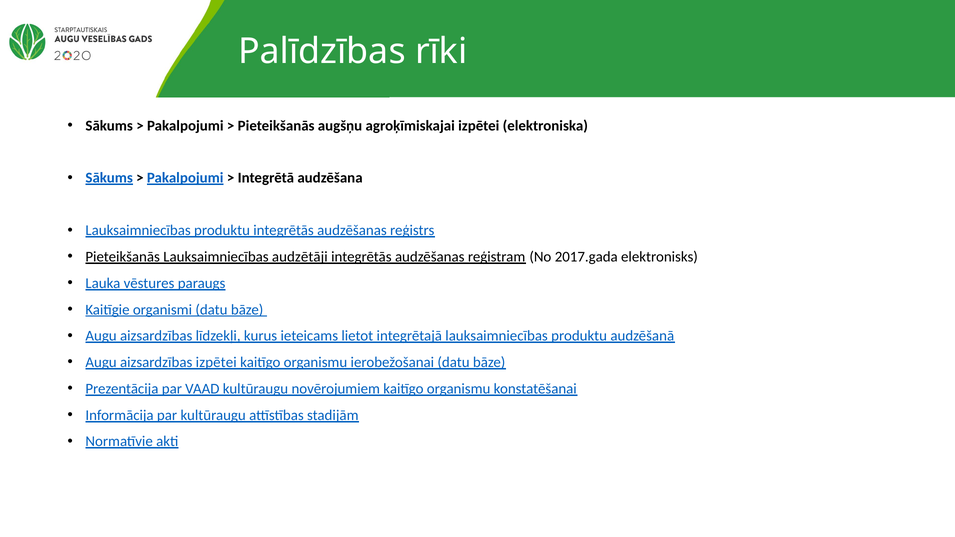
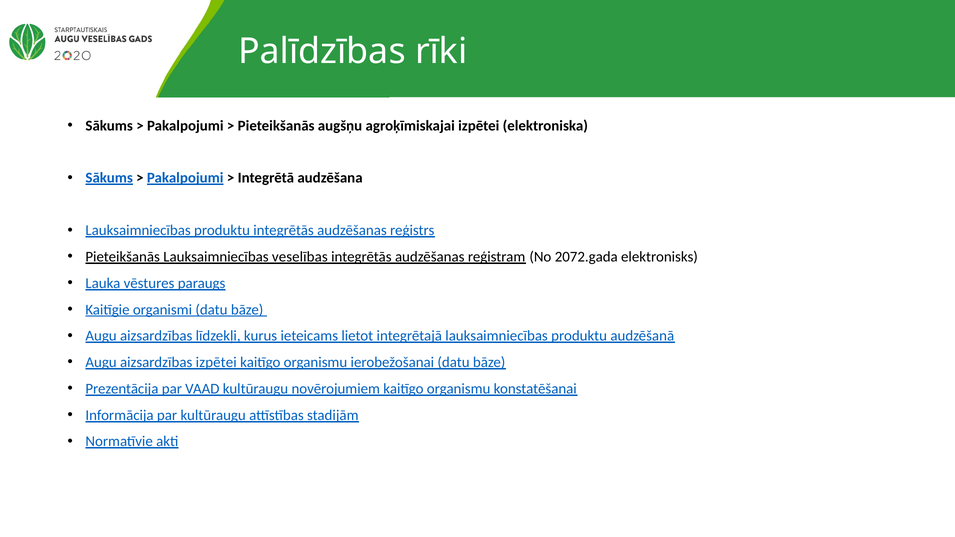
audzētāji: audzētāji -> veselības
2017.gada: 2017.gada -> 2072.gada
